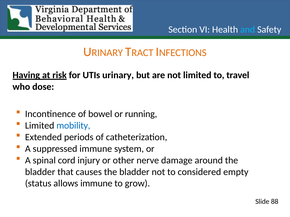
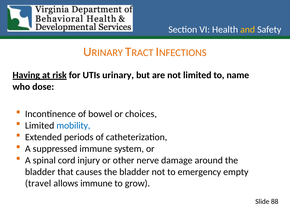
and colour: light blue -> yellow
travel: travel -> name
running: running -> choices
considered: considered -> emergency
status: status -> travel
